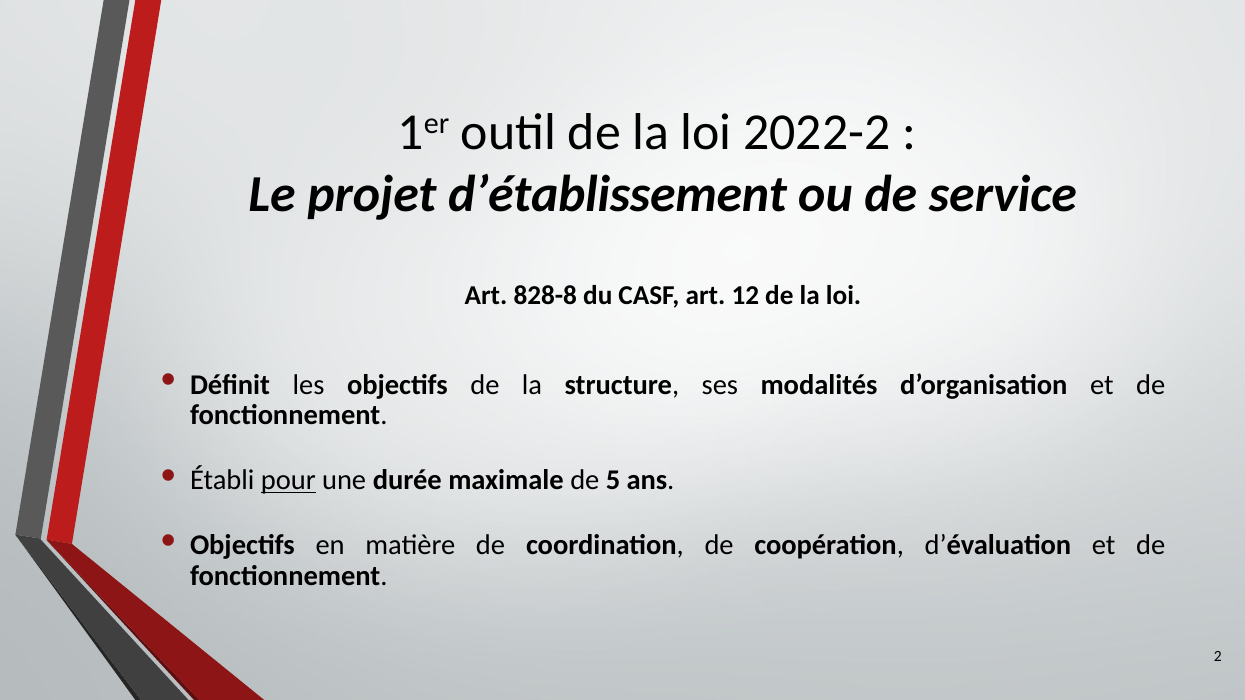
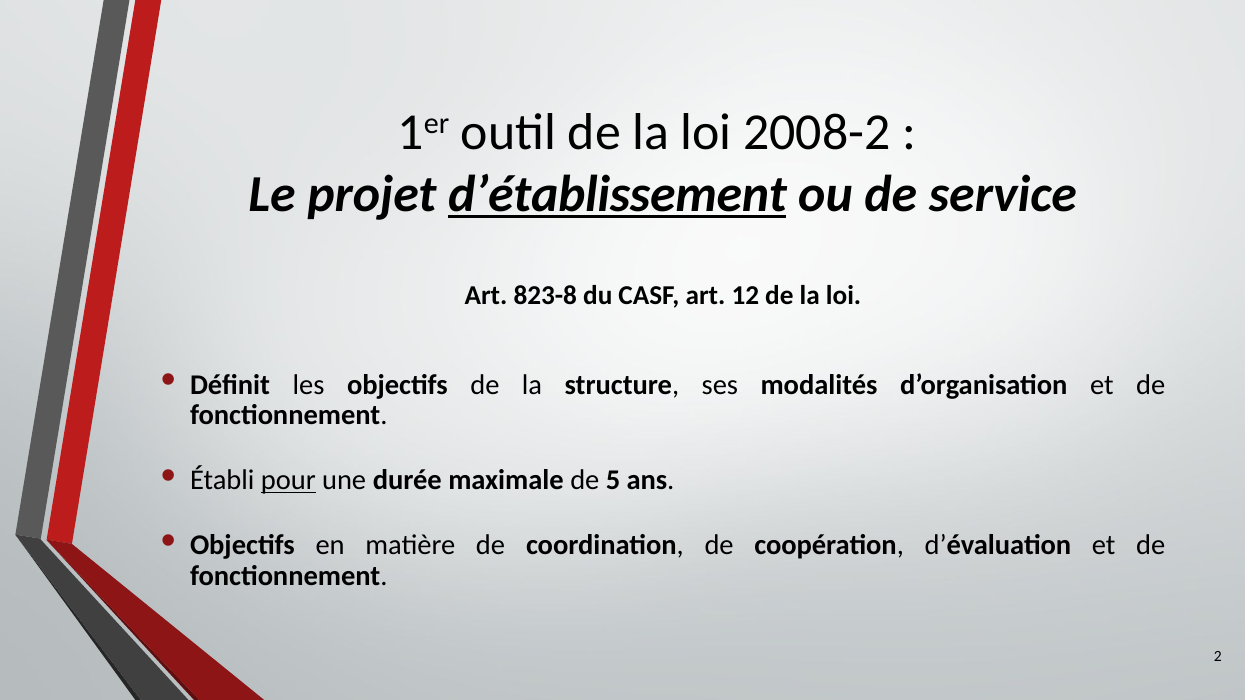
2022-2: 2022-2 -> 2008-2
d’établissement underline: none -> present
828-8: 828-8 -> 823-8
